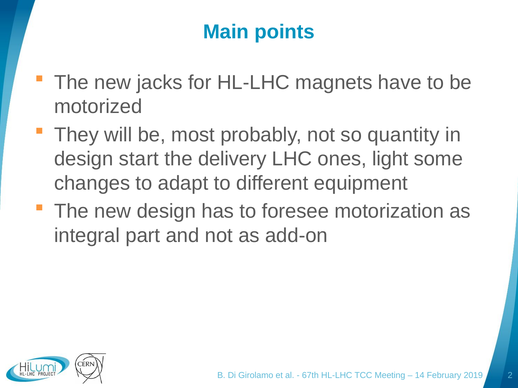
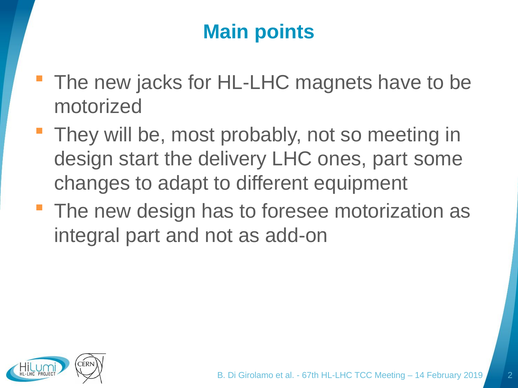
so quantity: quantity -> meeting
ones light: light -> part
